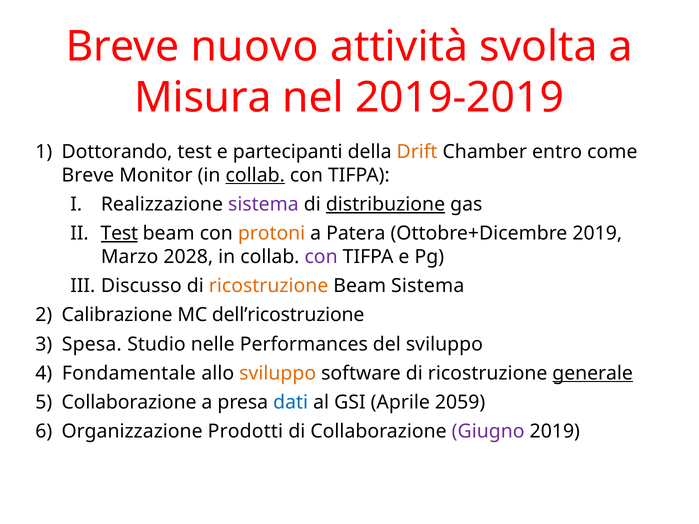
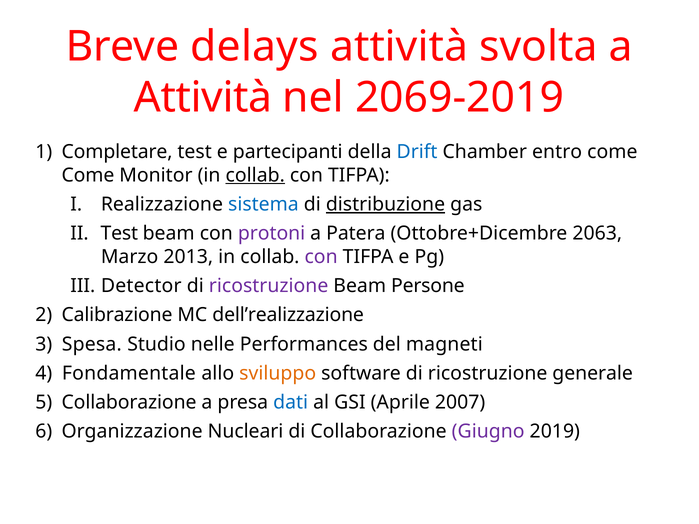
nuovo: nuovo -> delays
Misura at (203, 98): Misura -> Attività
2019-2019: 2019-2019 -> 2069-2019
Dottorando: Dottorando -> Completare
Drift colour: orange -> blue
Breve at (88, 175): Breve -> Come
sistema at (263, 204) colour: purple -> blue
Test at (119, 234) underline: present -> none
protoni colour: orange -> purple
Ottobre+Dicembre 2019: 2019 -> 2063
2028: 2028 -> 2013
Discusso: Discusso -> Detector
ricostruzione at (269, 286) colour: orange -> purple
Beam Sistema: Sistema -> Persone
dell’ricostruzione: dell’ricostruzione -> dell’realizzazione
del sviluppo: sviluppo -> magneti
generale underline: present -> none
2059: 2059 -> 2007
Prodotti: Prodotti -> Nucleari
